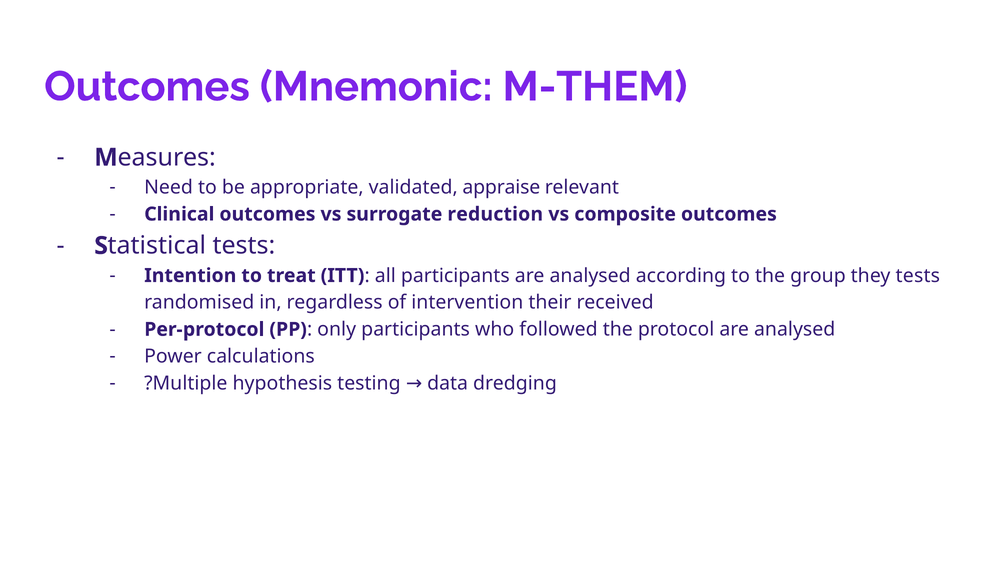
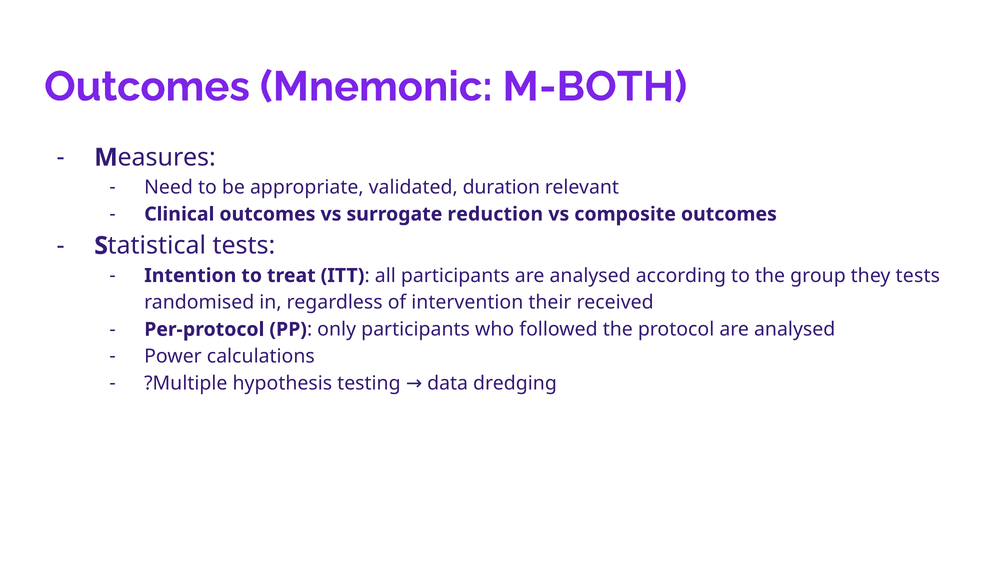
M-THEM: M-THEM -> M-BOTH
appraise: appraise -> duration
